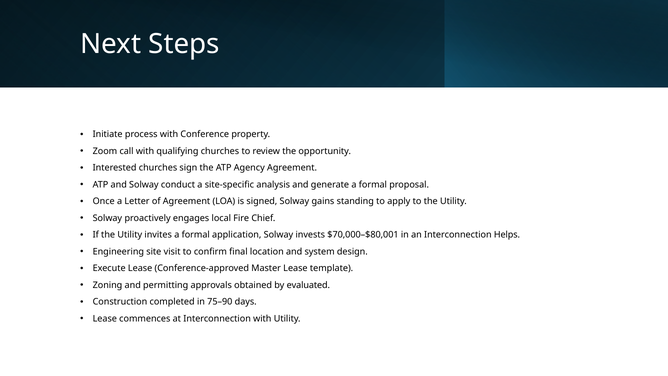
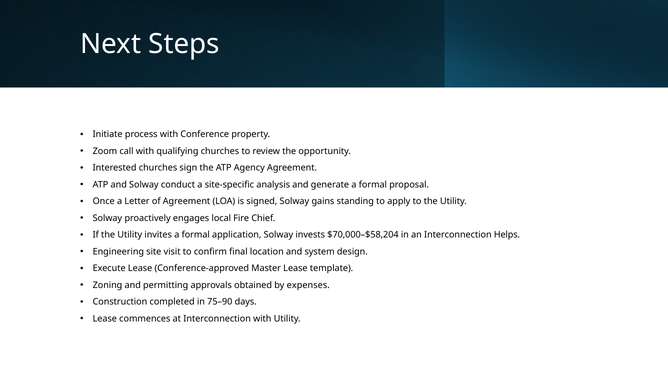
$70,000–$80,001: $70,000–$80,001 -> $70,000–$58,204
evaluated: evaluated -> expenses
